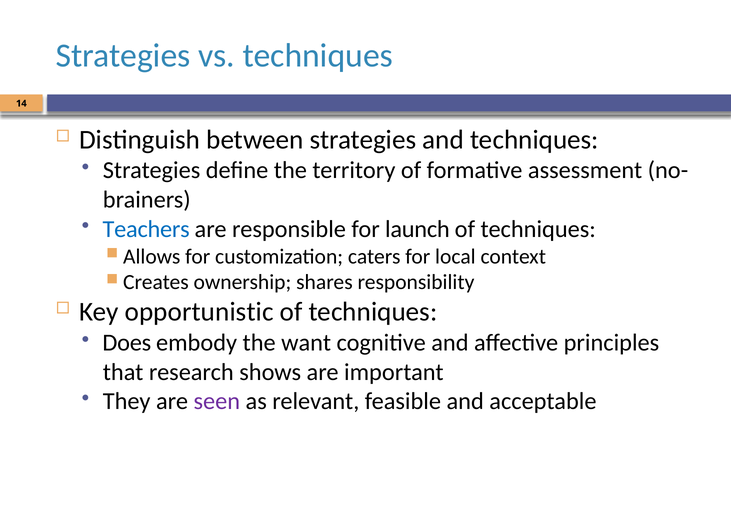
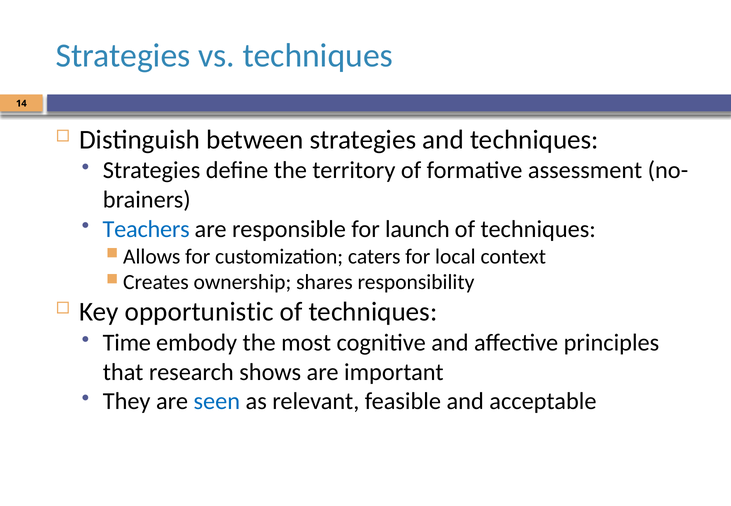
Does: Does -> Time
want: want -> most
seen colour: purple -> blue
